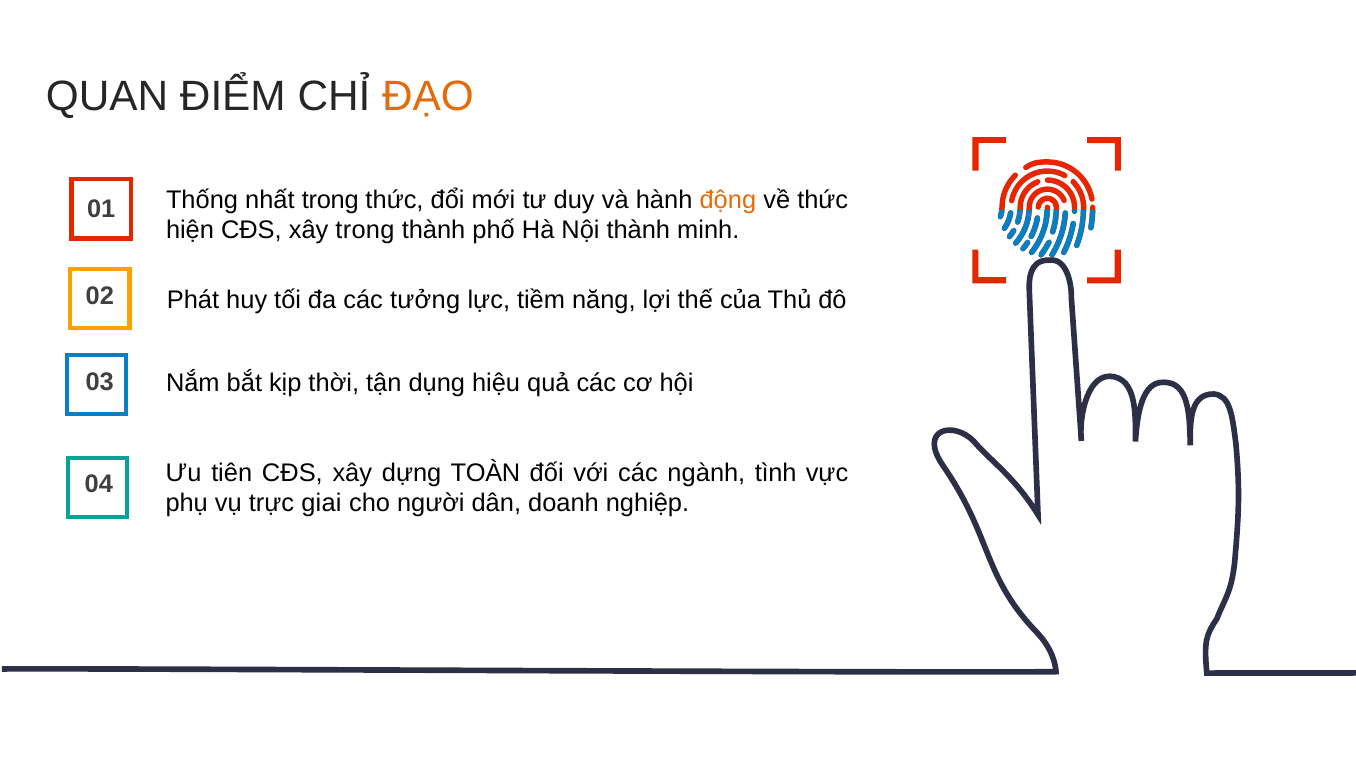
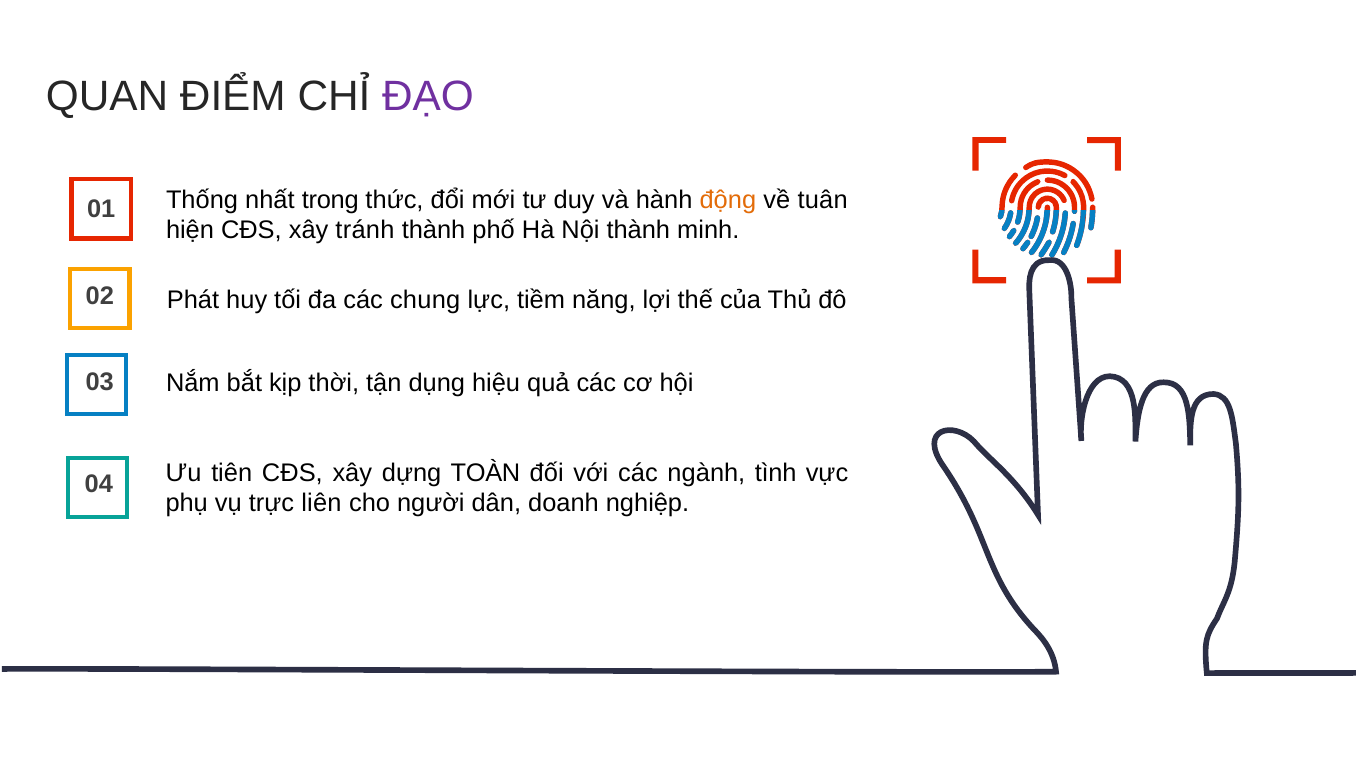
ĐẠO colour: orange -> purple
về thức: thức -> tuân
xây trong: trong -> tránh
tưởng: tưởng -> chung
giai: giai -> liên
